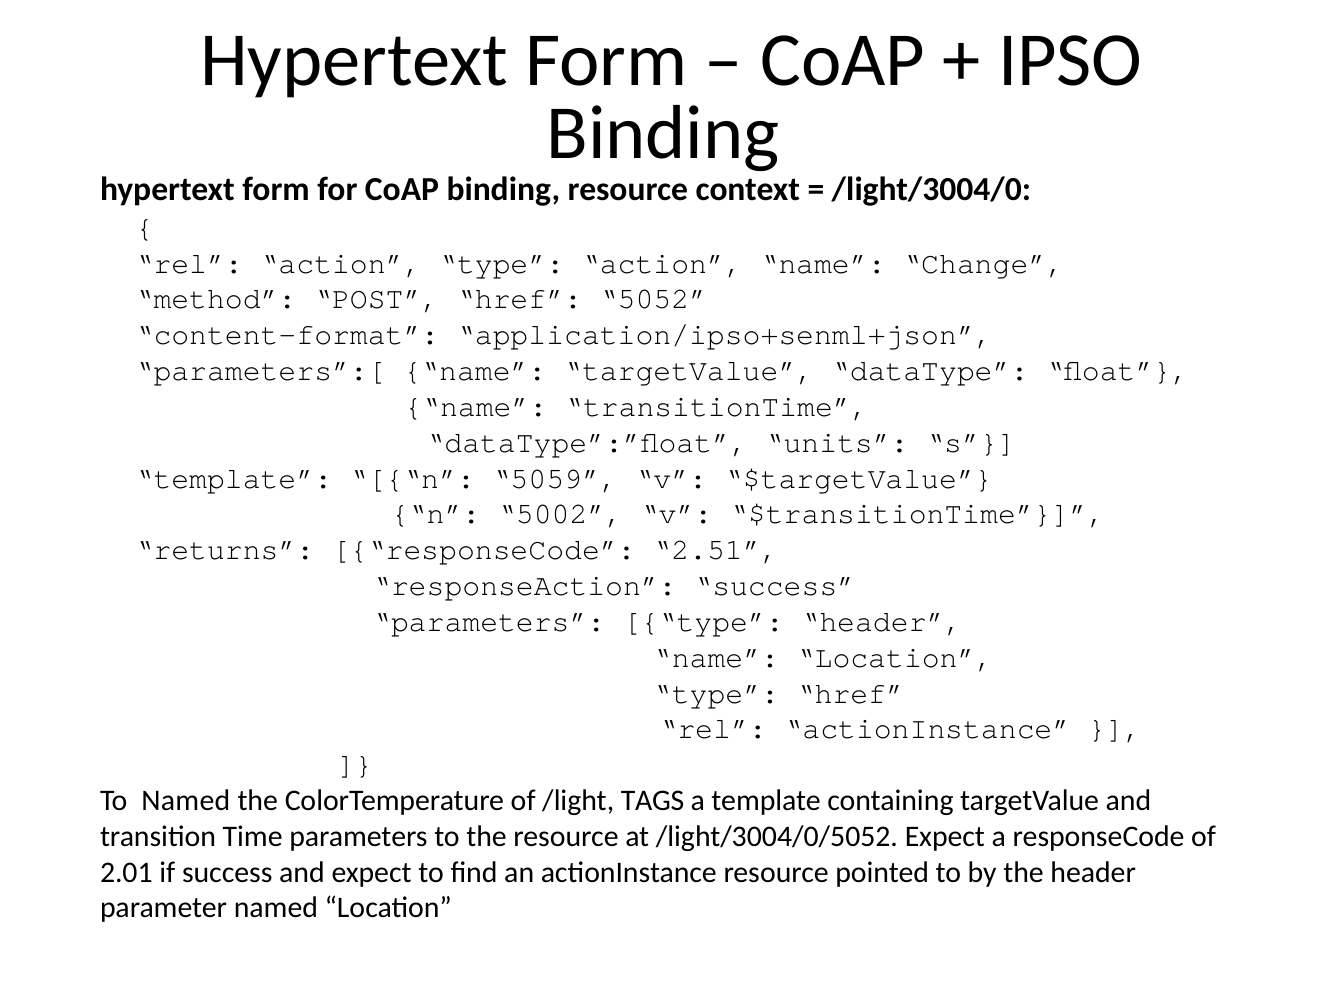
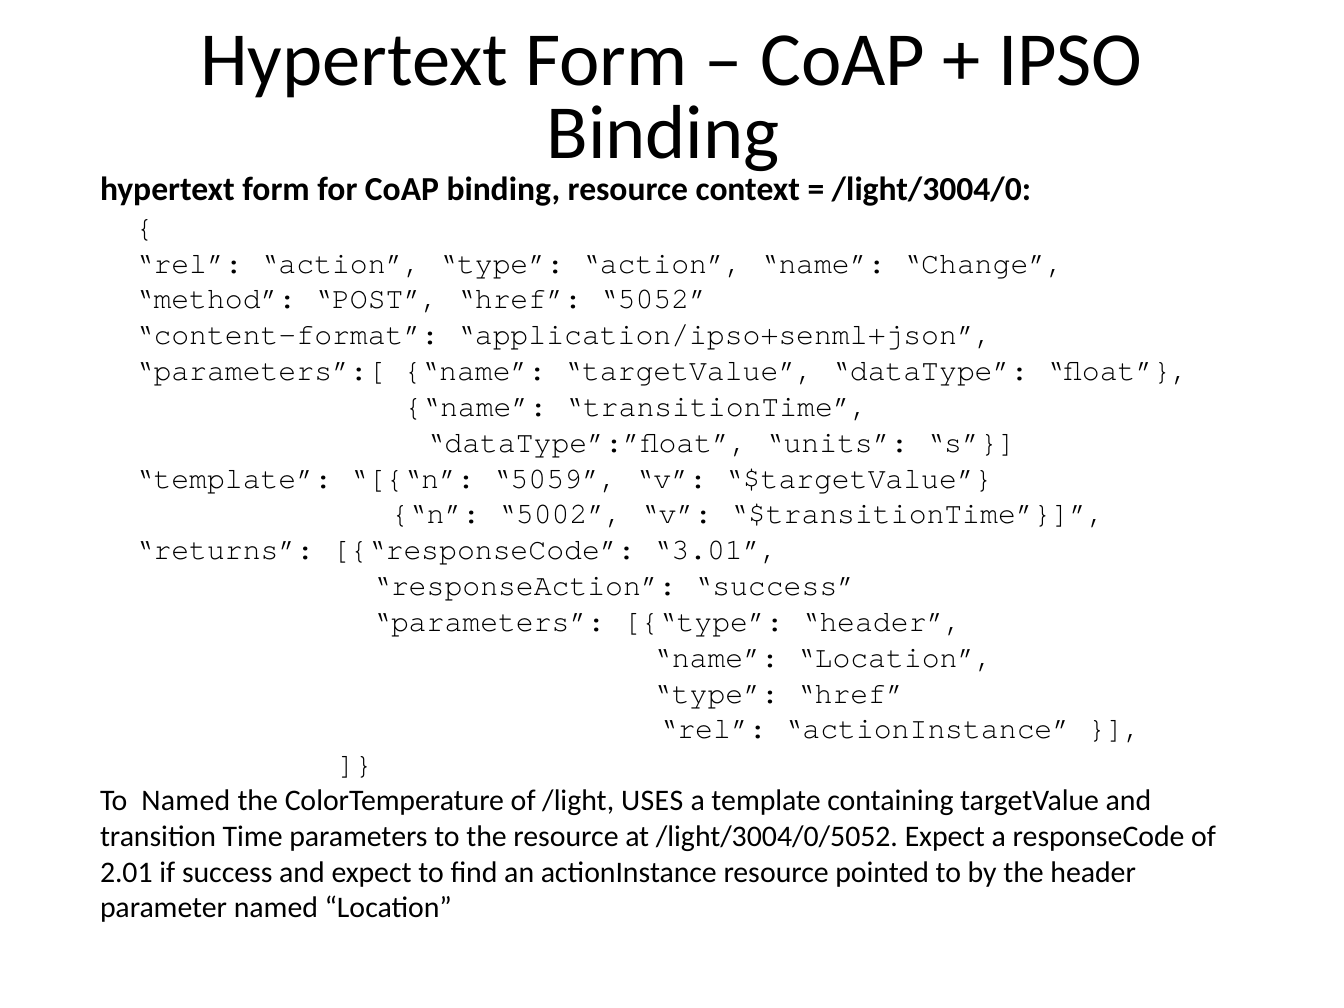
2.51: 2.51 -> 3.01
TAGS: TAGS -> USES
